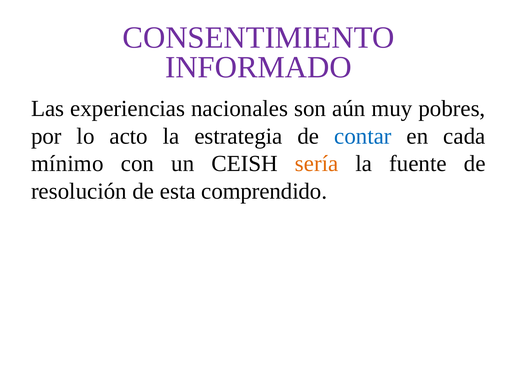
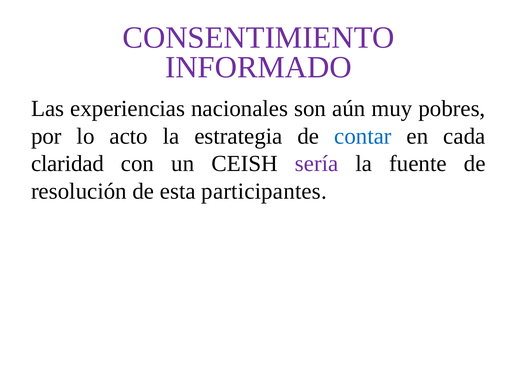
mínimo: mínimo -> claridad
sería colour: orange -> purple
comprendido: comprendido -> participantes
